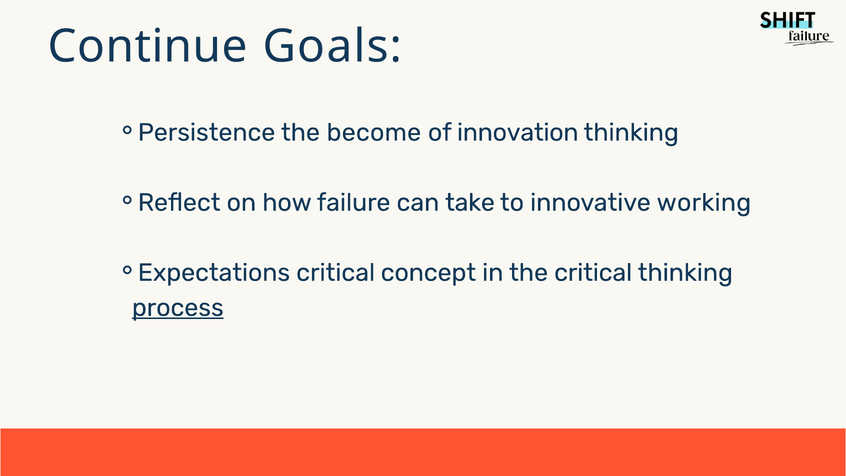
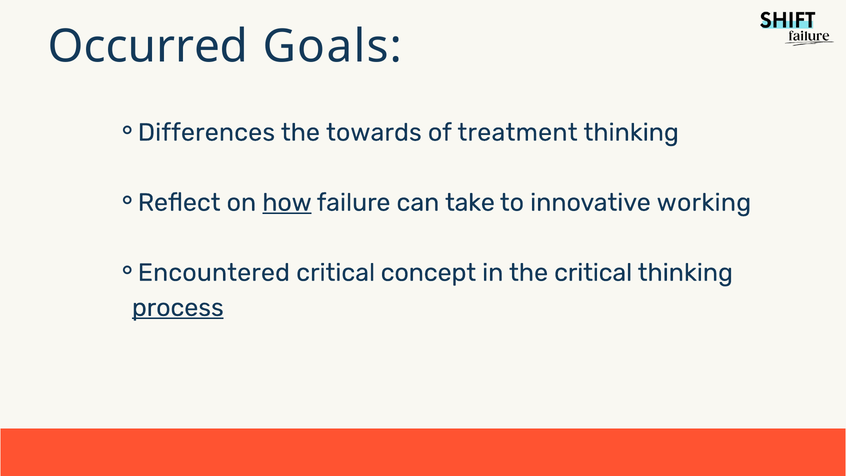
Continue: Continue -> Occurred
Persistence: Persistence -> Differences
become: become -> towards
innovation: innovation -> treatment
how underline: none -> present
Expectations: Expectations -> Encountered
